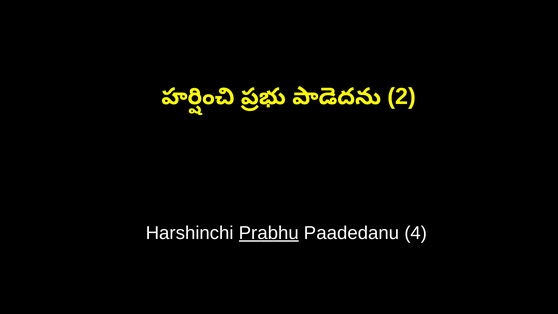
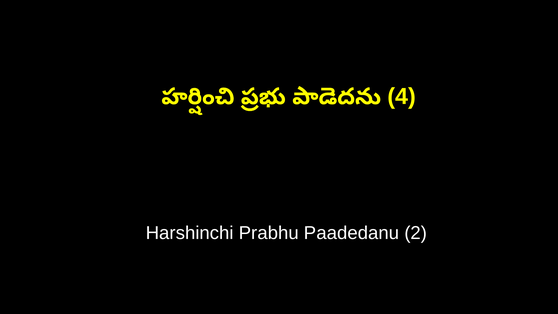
2: 2 -> 4
Prabhu underline: present -> none
4: 4 -> 2
